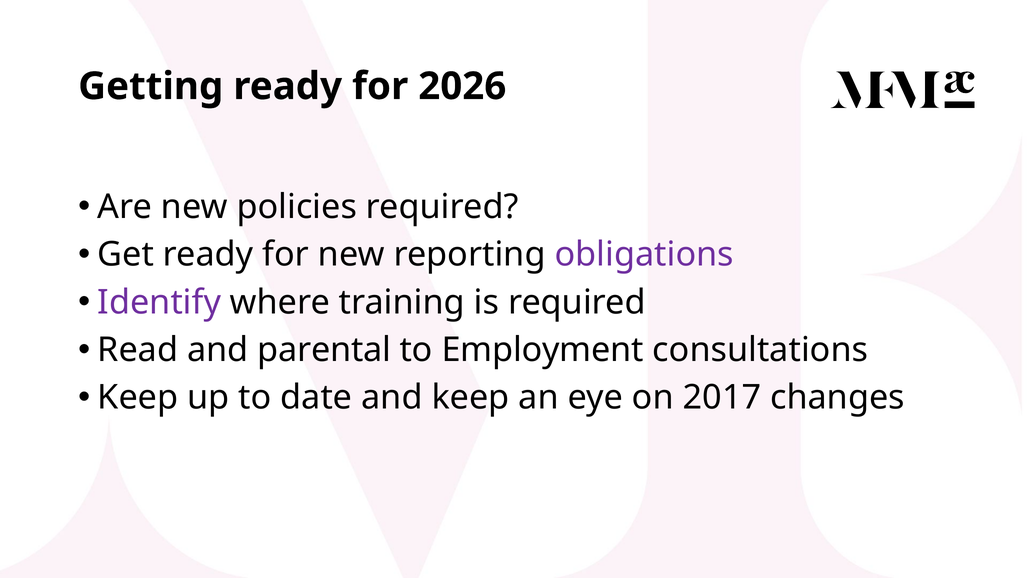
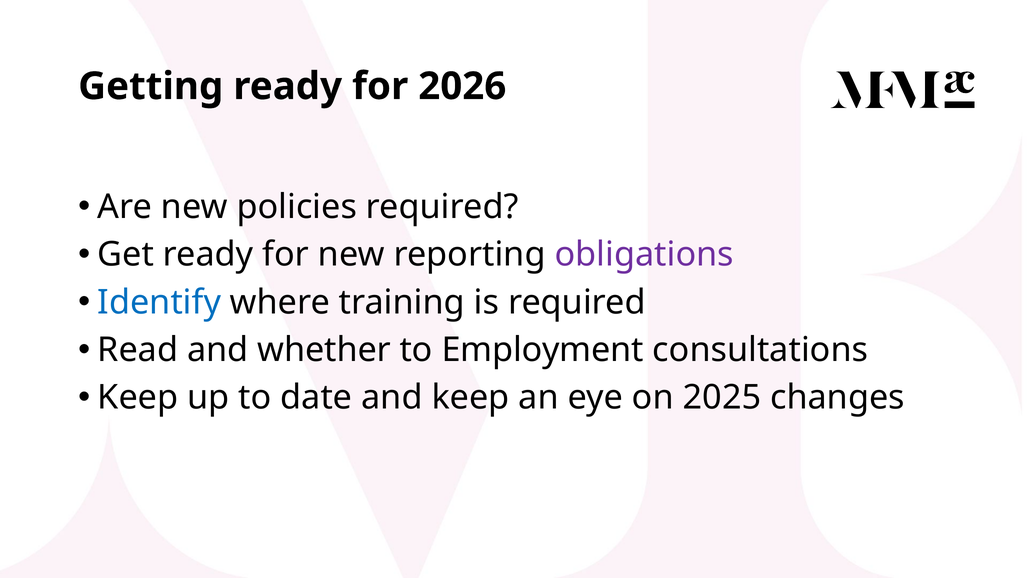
Identify colour: purple -> blue
parental: parental -> whether
2017: 2017 -> 2025
